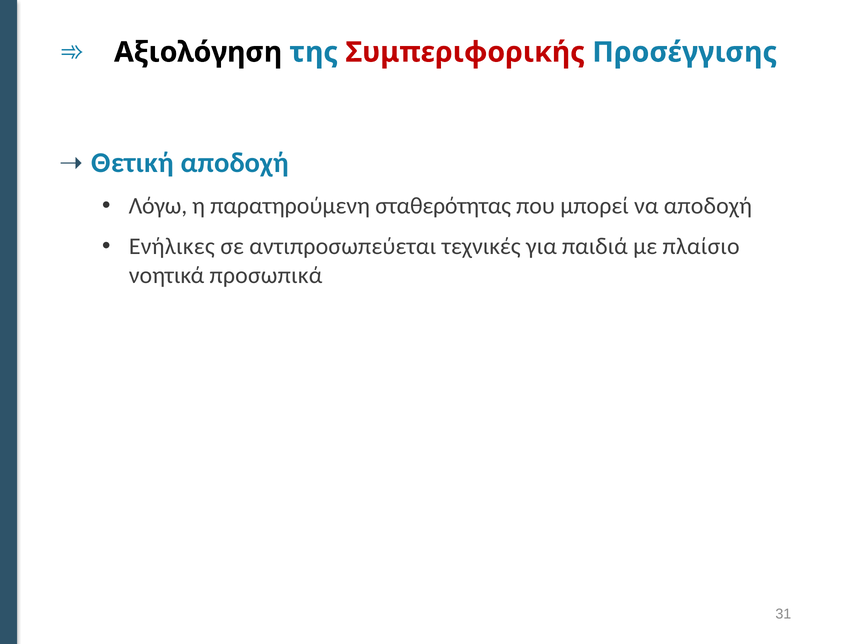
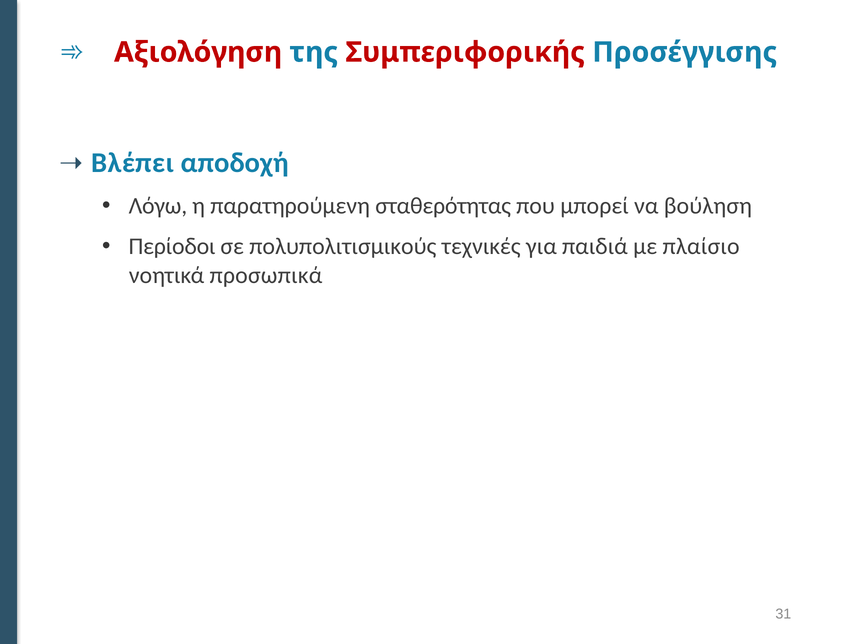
Αξιολόγηση colour: black -> red
Θετική: Θετική -> Βλέπει
να αποδοχή: αποδοχή -> βούληση
Ενήλικες: Ενήλικες -> Περίοδοι
αντιπροσωπεύεται: αντιπροσωπεύεται -> πολυπολιτισμικούς
